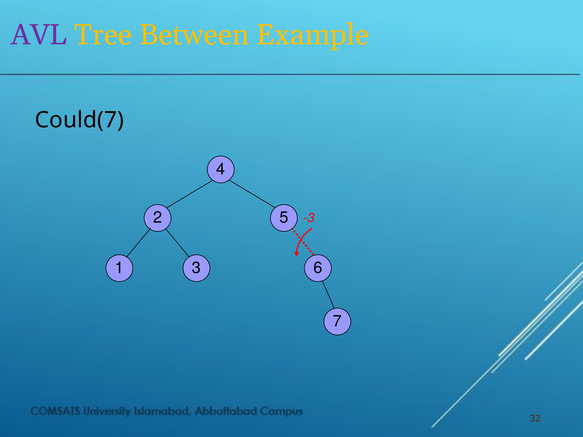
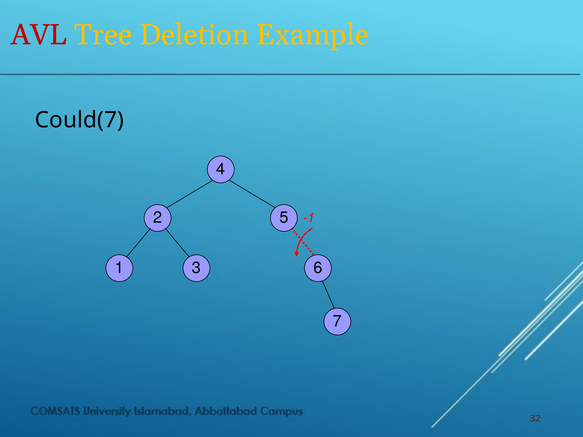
AVL colour: purple -> red
Between: Between -> Deletion
-3: -3 -> -1
